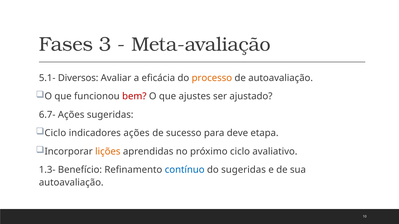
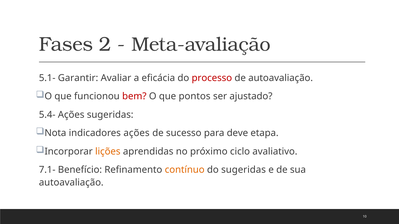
3: 3 -> 2
Diversos: Diversos -> Garantir
processo colour: orange -> red
ajustes: ajustes -> pontos
6.7-: 6.7- -> 5.4-
Ciclo at (55, 133): Ciclo -> Nota
1.3-: 1.3- -> 7.1-
contínuo colour: blue -> orange
